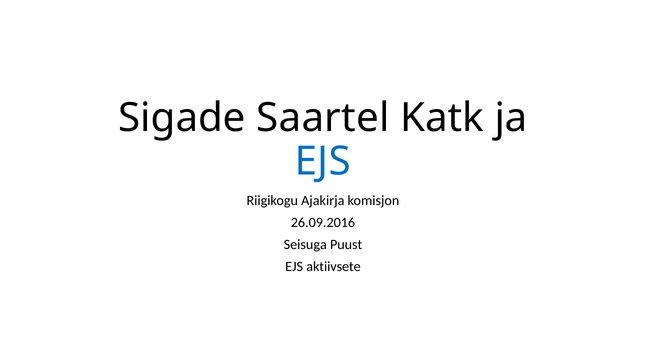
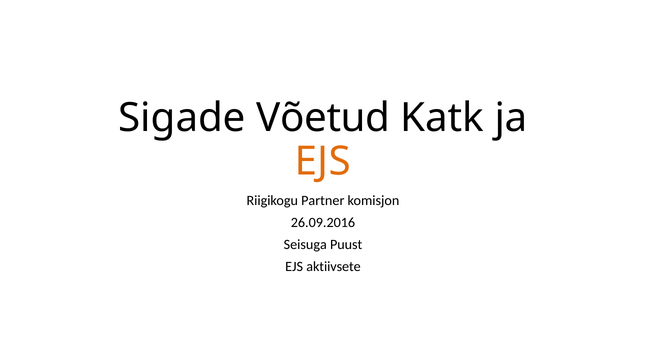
Saartel: Saartel -> Võetud
EJS at (323, 161) colour: blue -> orange
Ajakirja: Ajakirja -> Partner
